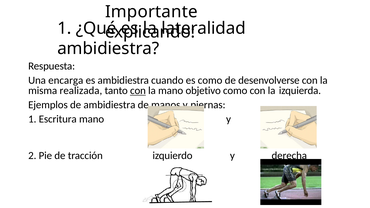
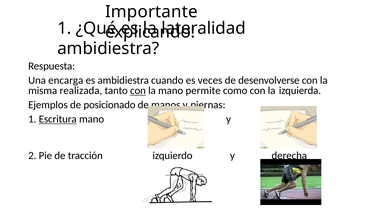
es como: como -> veces
objetivo: objetivo -> permite
de ambidiestra: ambidiestra -> posicionado
Escritura underline: none -> present
